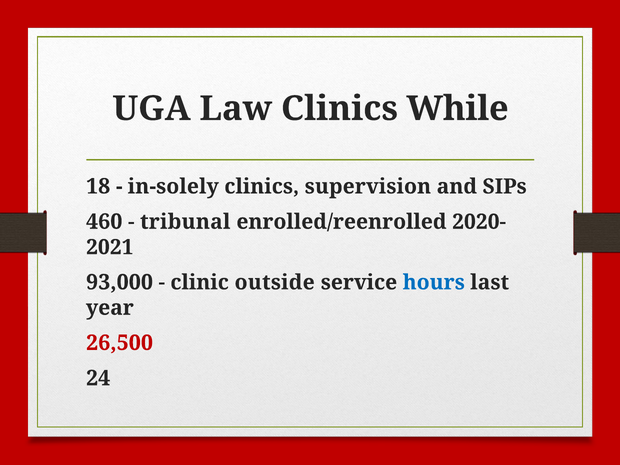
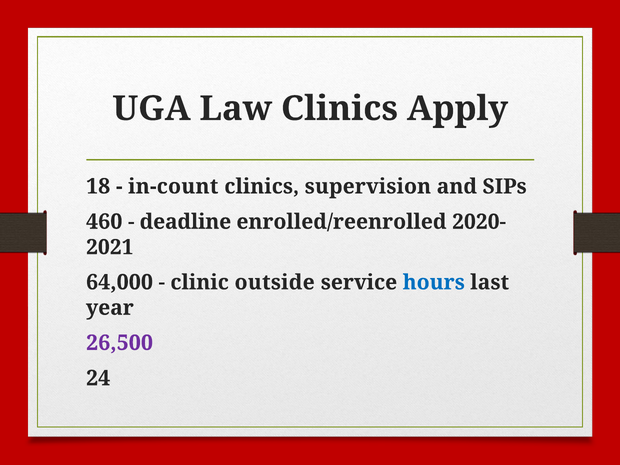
While: While -> Apply
in-solely: in-solely -> in-count
tribunal: tribunal -> deadline
93,000: 93,000 -> 64,000
26,500 colour: red -> purple
